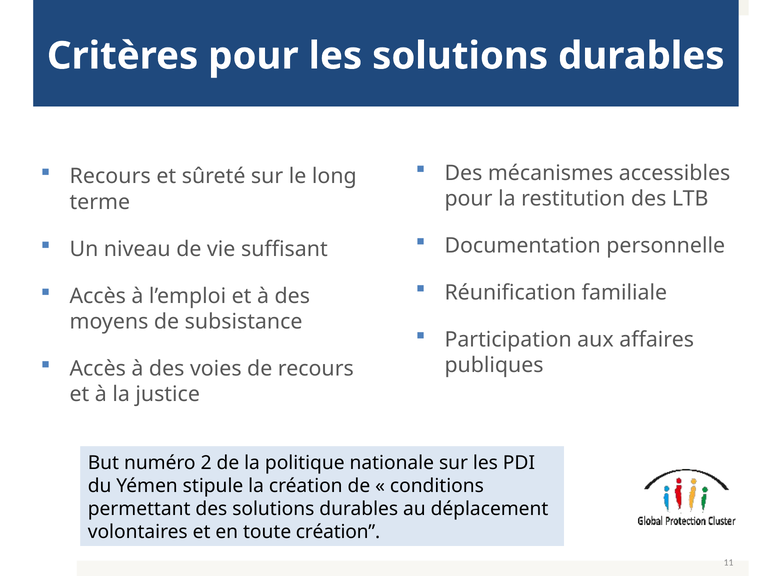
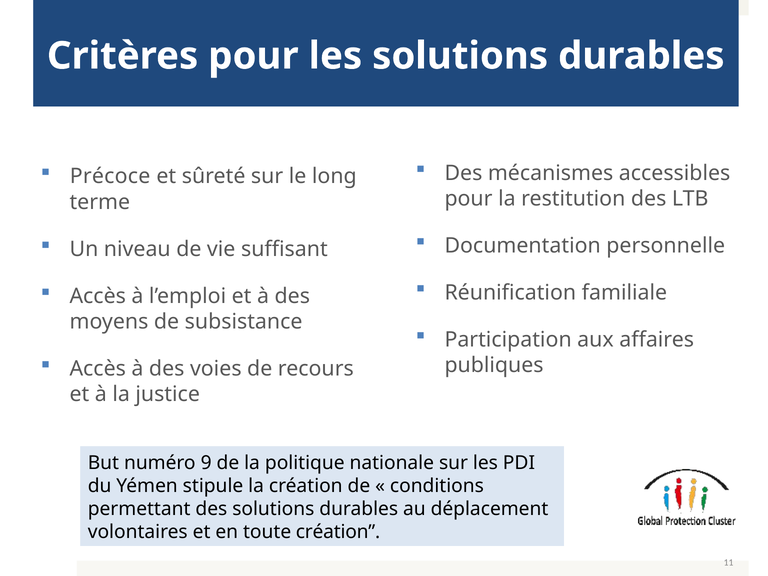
Recours at (110, 176): Recours -> Précoce
2: 2 -> 9
